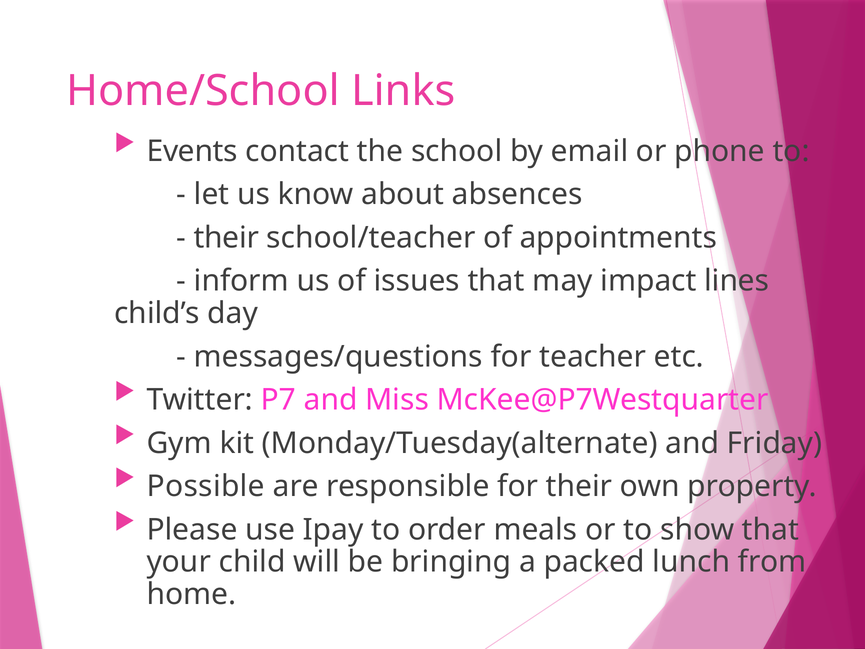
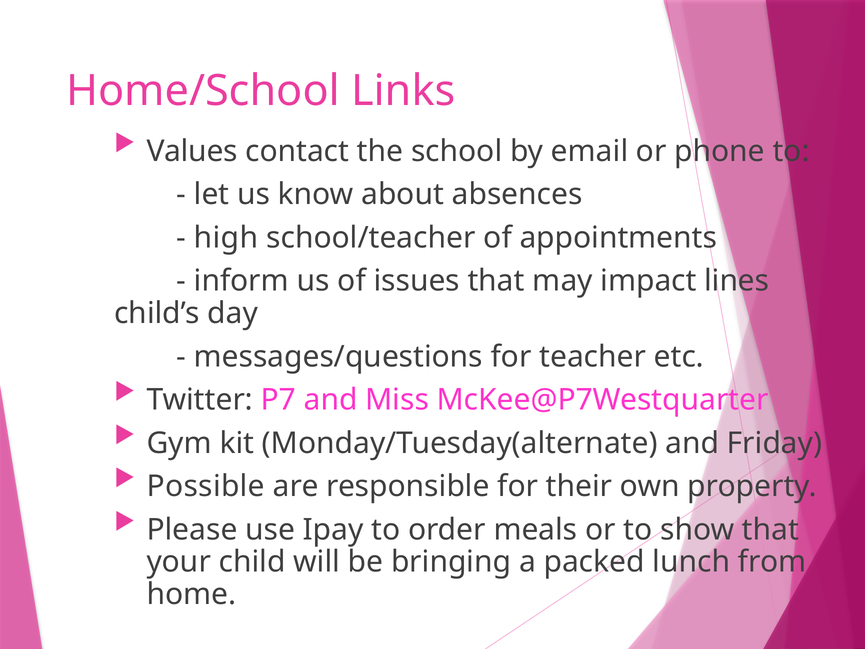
Events: Events -> Values
their at (226, 238): their -> high
